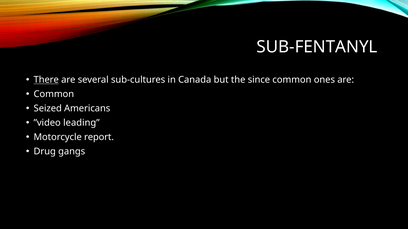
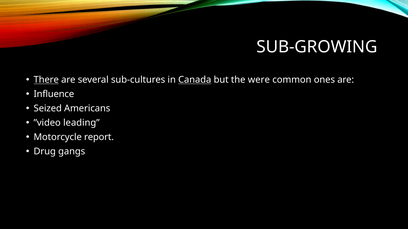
SUB-FENTANYL: SUB-FENTANYL -> SUB-GROWING
Canada underline: none -> present
since: since -> were
Common at (54, 94): Common -> Influence
